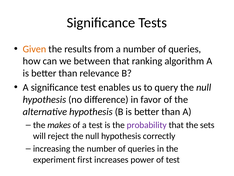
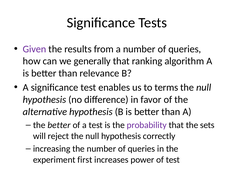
Given colour: orange -> purple
between: between -> generally
query: query -> terms
the makes: makes -> better
